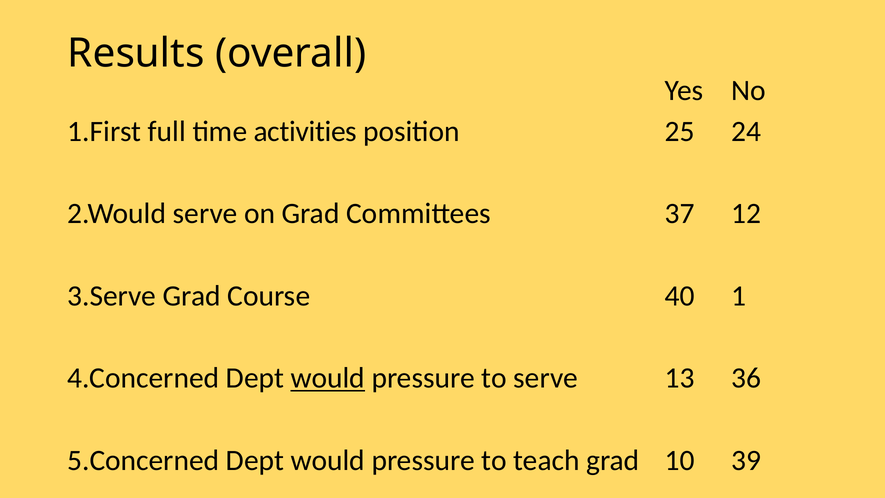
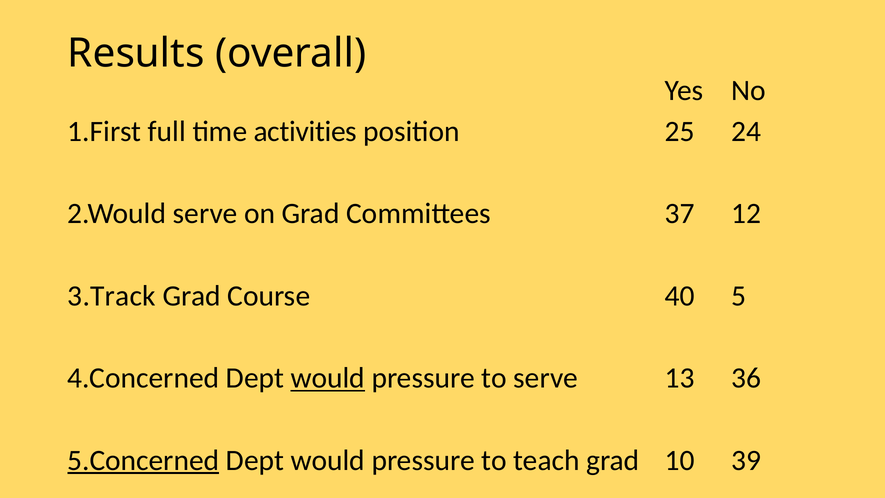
3.Serve: 3.Serve -> 3.Track
1: 1 -> 5
5.Concerned underline: none -> present
